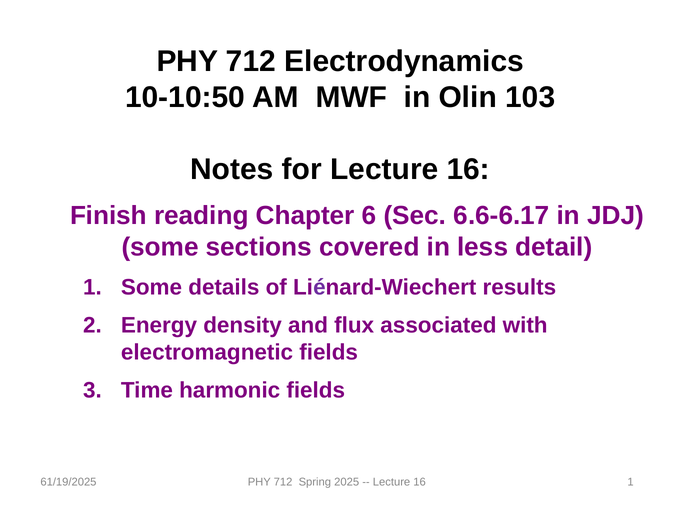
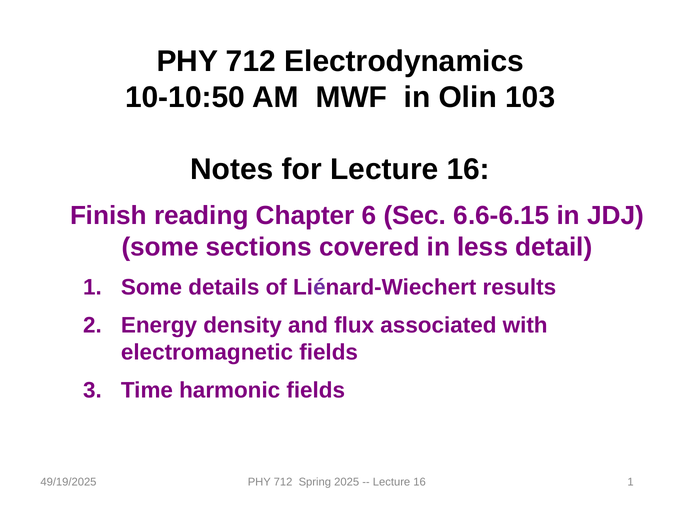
6.6-6.17: 6.6-6.17 -> 6.6-6.15
61/19/2025: 61/19/2025 -> 49/19/2025
